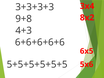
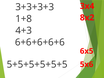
9+8: 9+8 -> 1+8
